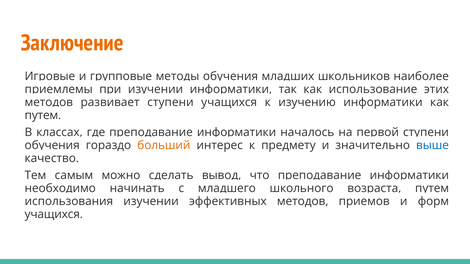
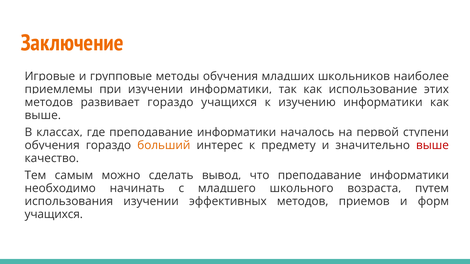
развивает ступени: ступени -> гораздо
путем at (43, 115): путем -> выше
выше at (432, 146) colour: blue -> red
